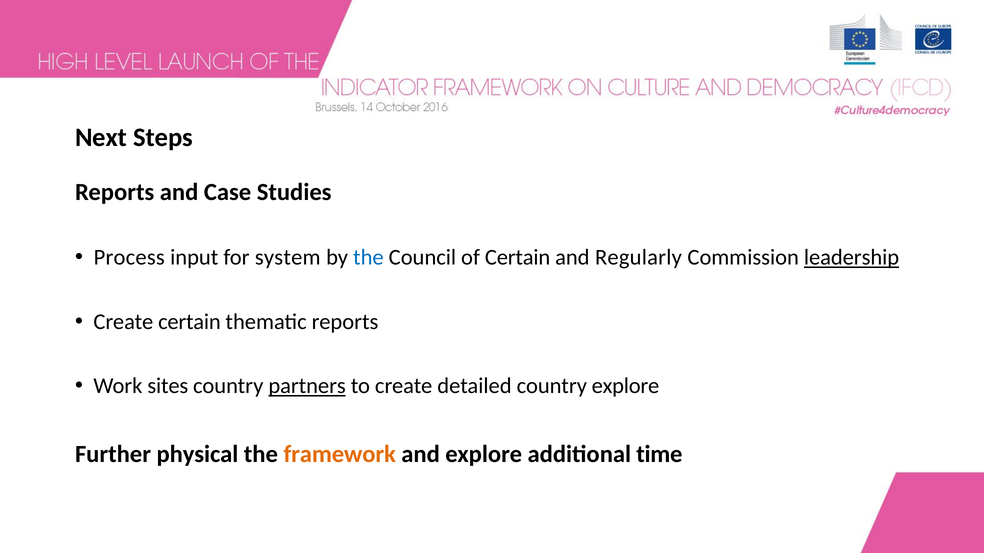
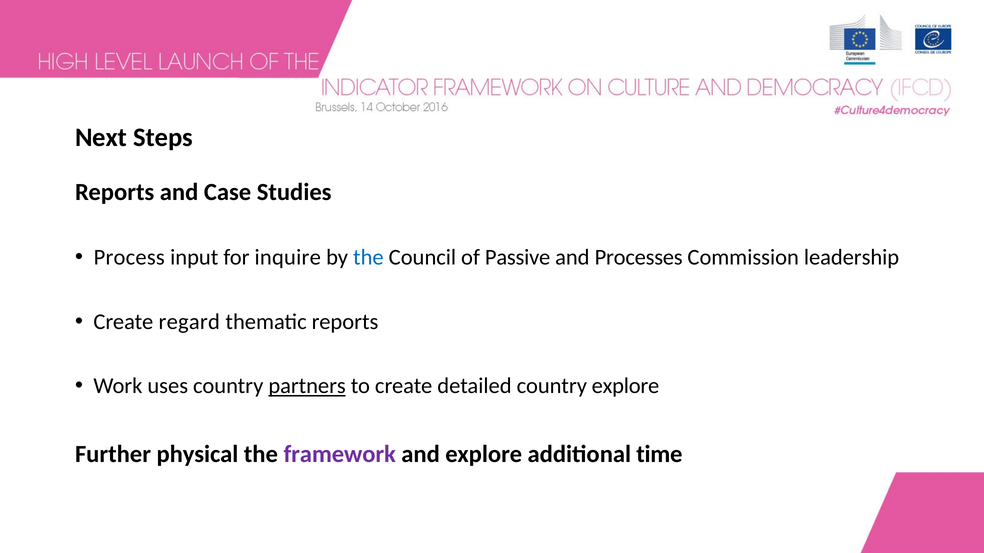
system: system -> inquire
of Certain: Certain -> Passive
Regularly: Regularly -> Processes
leadership underline: present -> none
Create certain: certain -> regard
sites: sites -> uses
framework colour: orange -> purple
